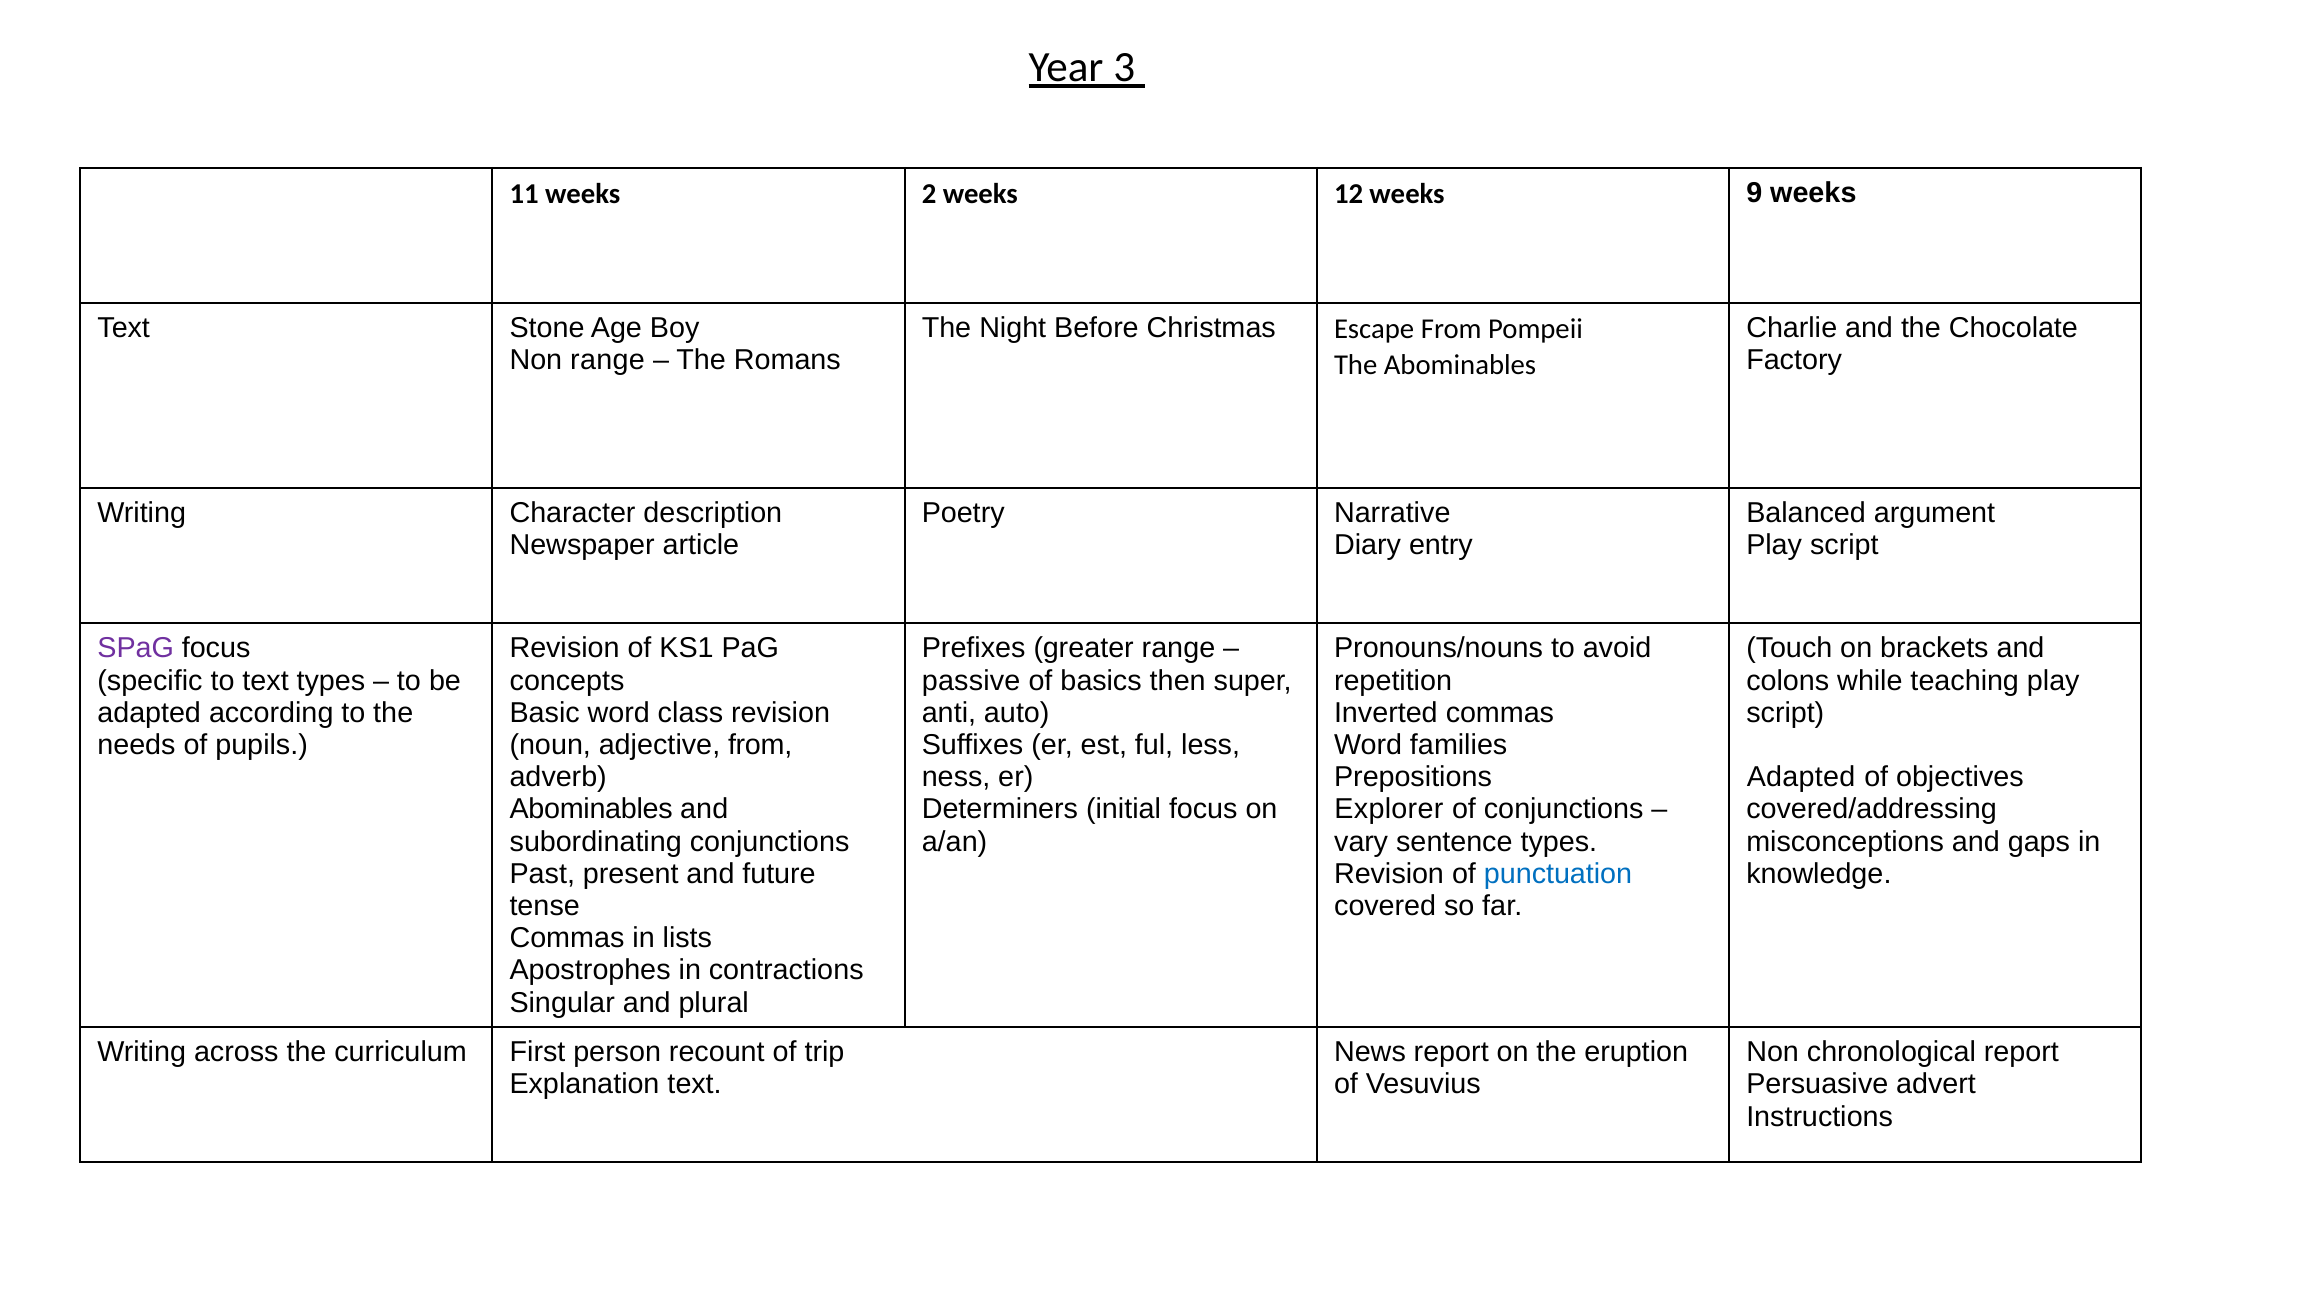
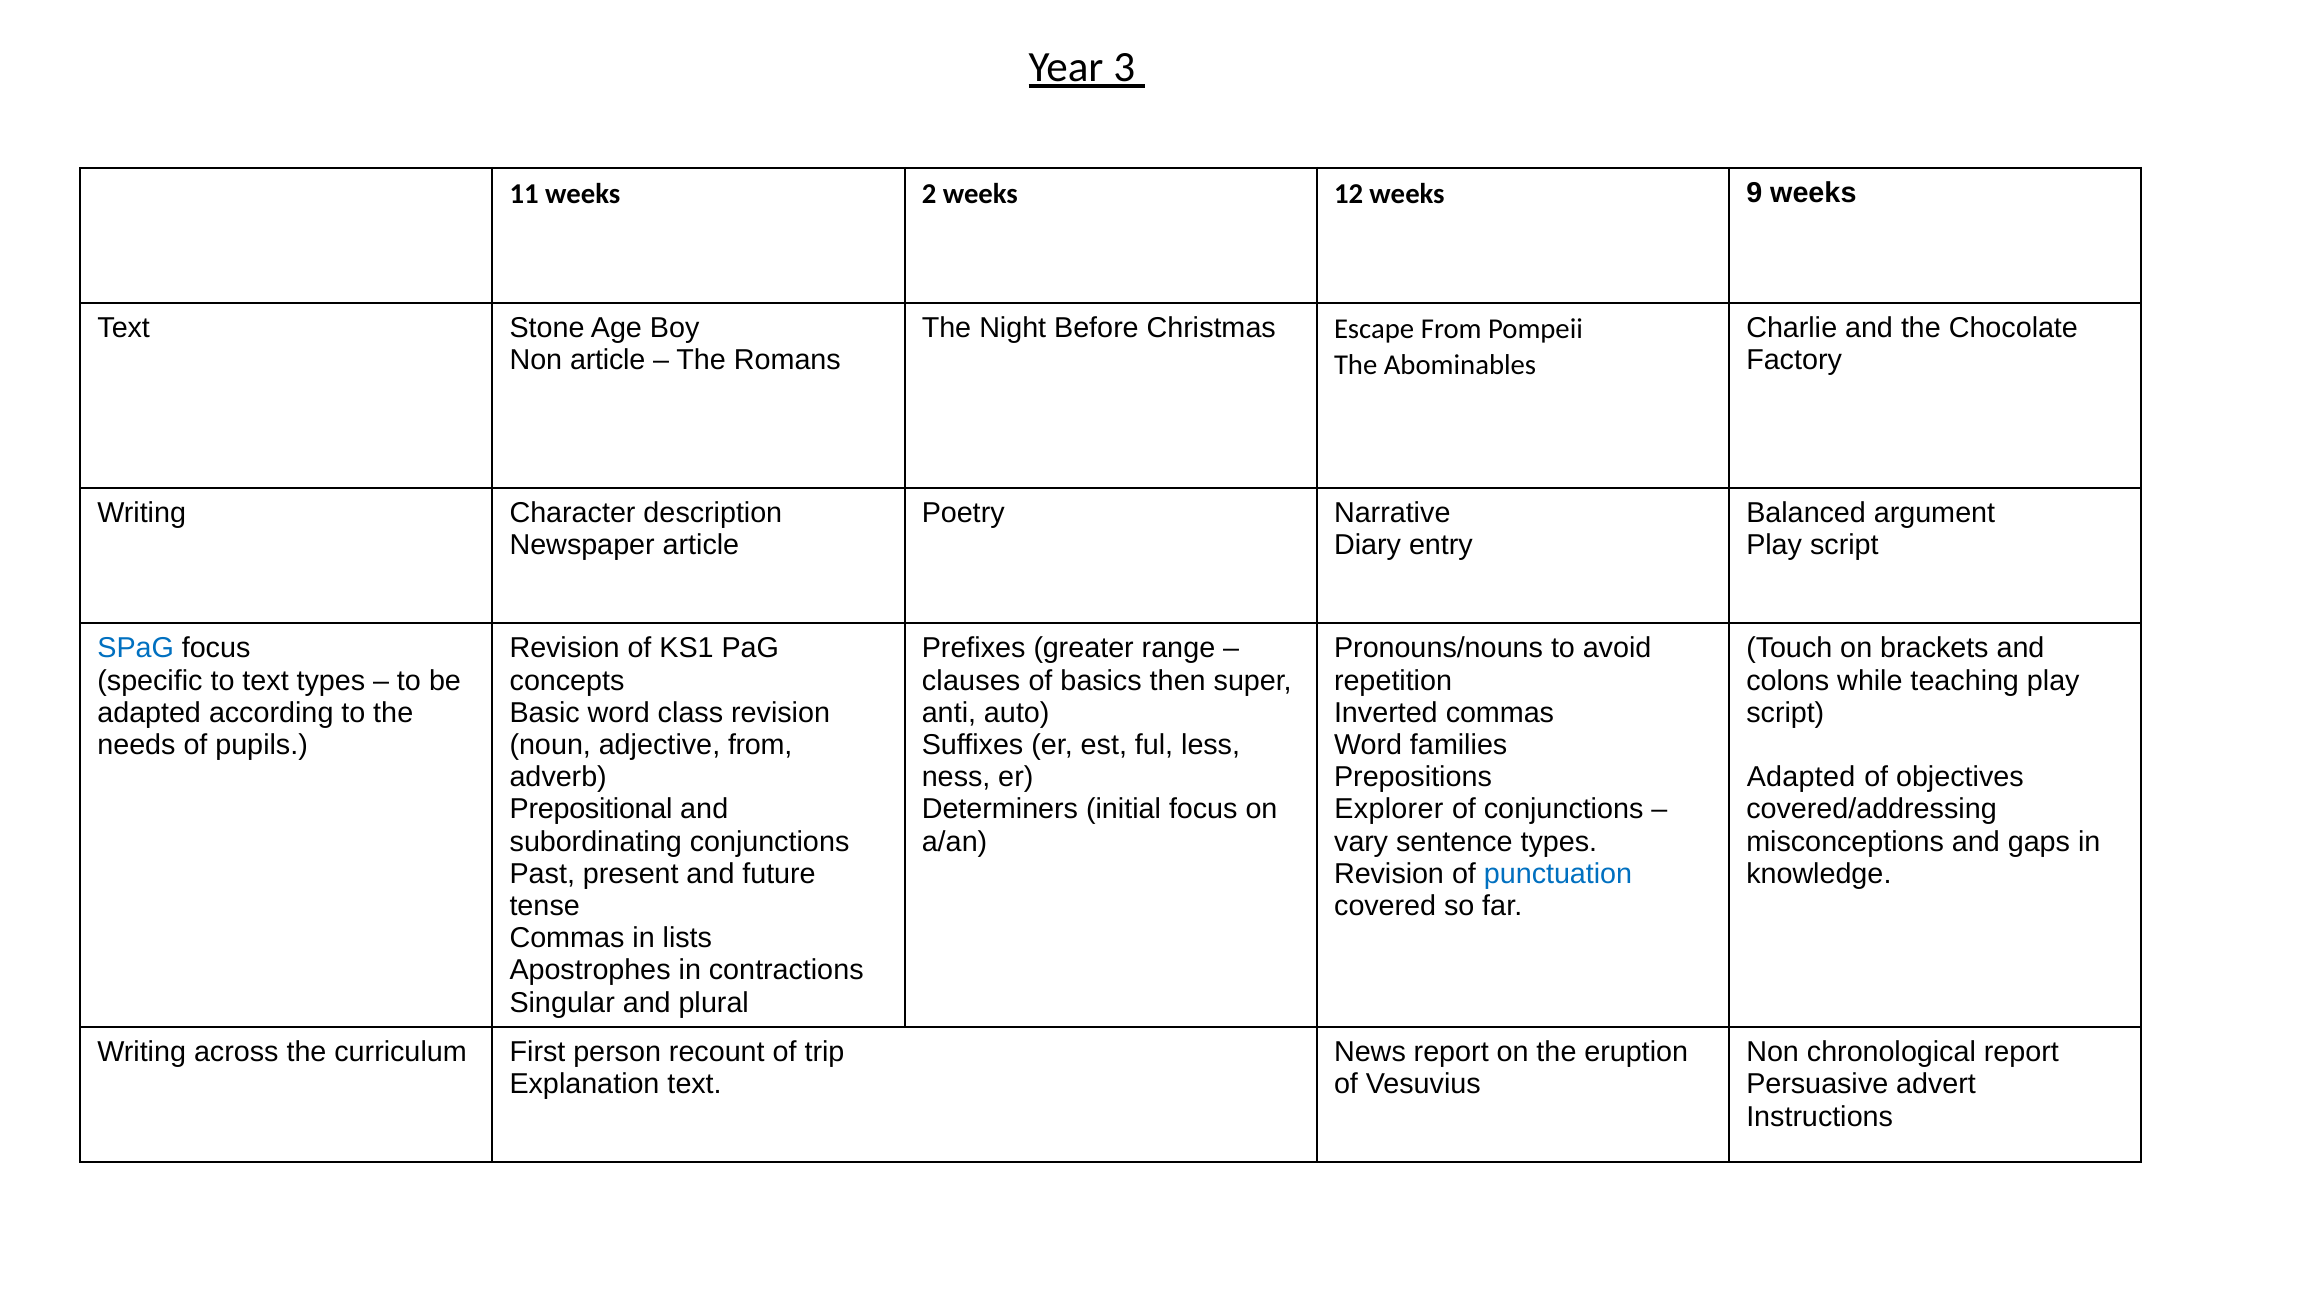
Non range: range -> article
SPaG colour: purple -> blue
passive: passive -> clauses
Abominables at (591, 809): Abominables -> Prepositional
